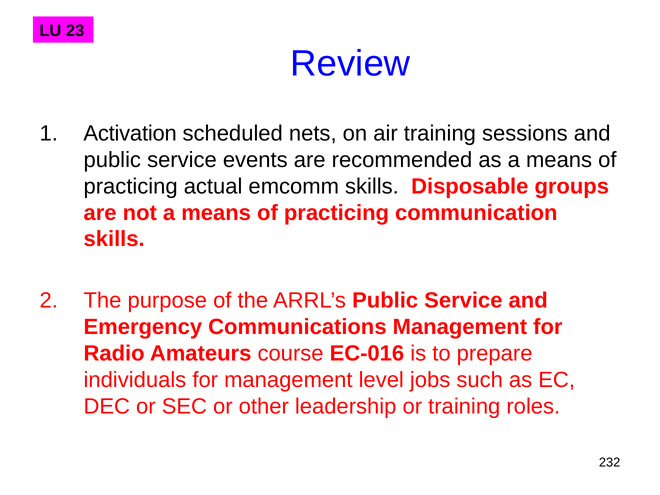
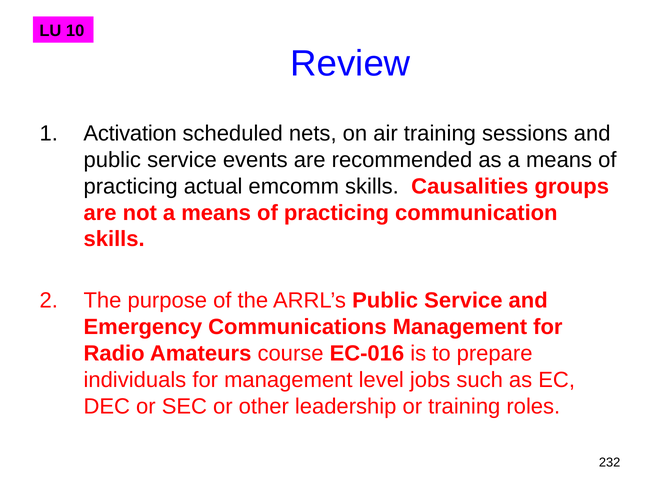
23: 23 -> 10
Disposable: Disposable -> Causalities
